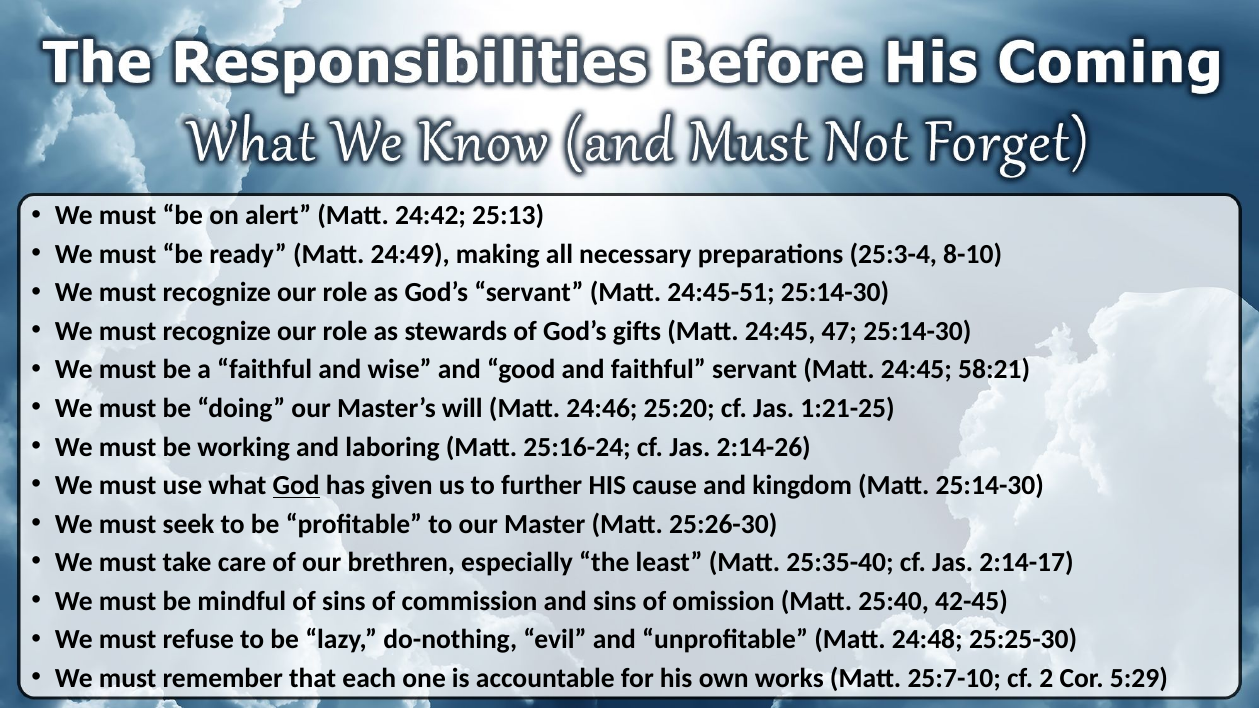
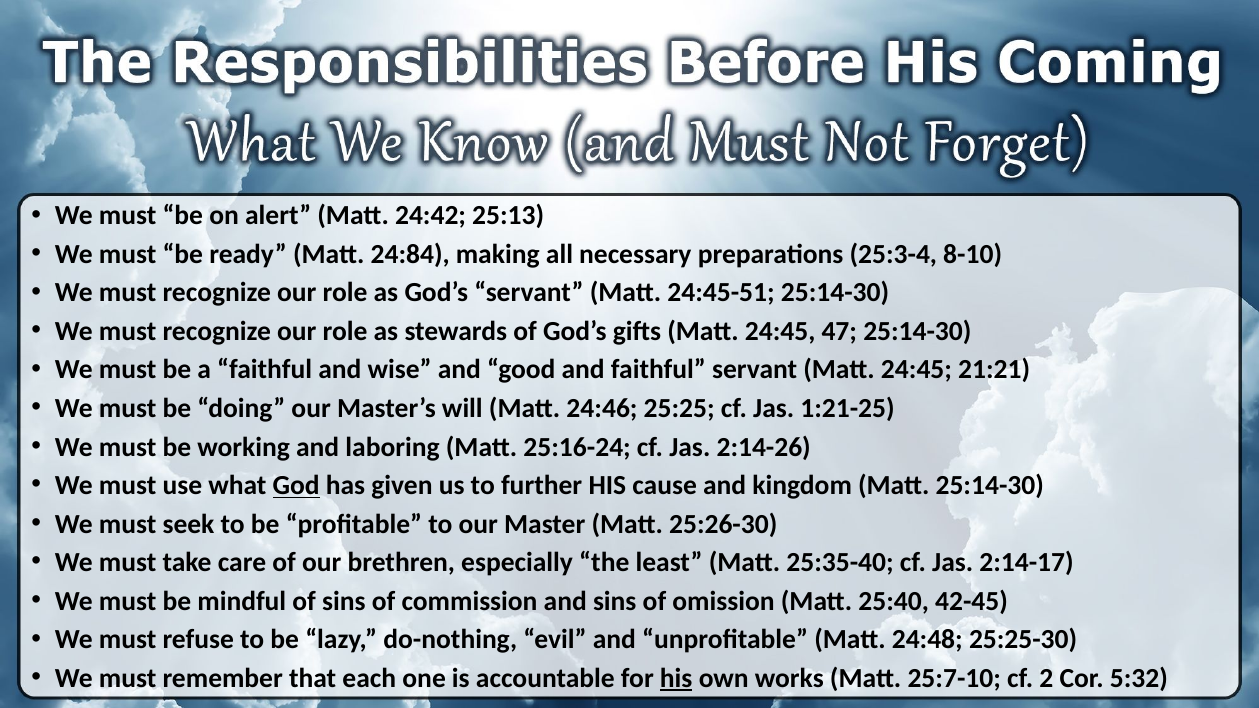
24:49: 24:49 -> 24:84
58:21: 58:21 -> 21:21
25:20: 25:20 -> 25:25
his at (676, 678) underline: none -> present
5:29: 5:29 -> 5:32
